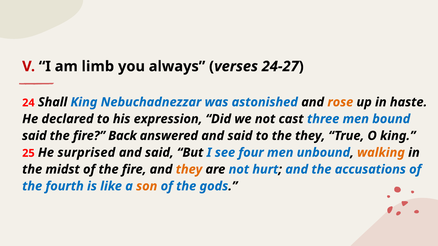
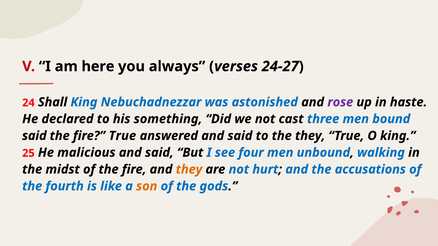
limb: limb -> here
rose colour: orange -> purple
expression: expression -> something
fire Back: Back -> True
surprised: surprised -> malicious
walking colour: orange -> blue
